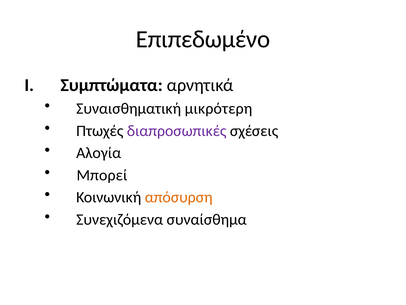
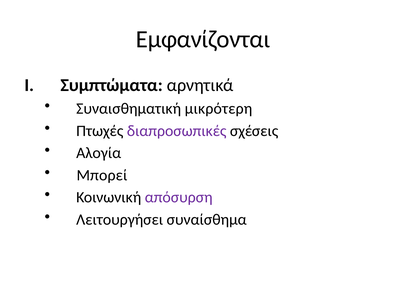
Επιπεδωμένο: Επιπεδωμένο -> Εμφανίζονται
απόσυρση colour: orange -> purple
Συνεχιζόμενα: Συνεχιζόμενα -> Λειτουργήσει
